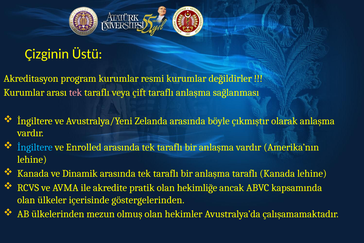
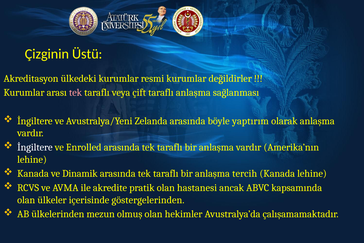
program: program -> ülkedeki
çıkmıştır: çıkmıştır -> yaptırım
İngiltere at (35, 147) colour: light blue -> white
anlaşma taraflı: taraflı -> tercih
hekimliğe: hekimliğe -> hastanesi
